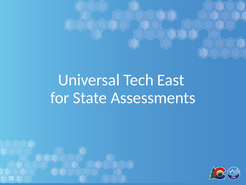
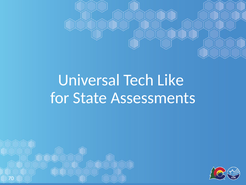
East: East -> Like
